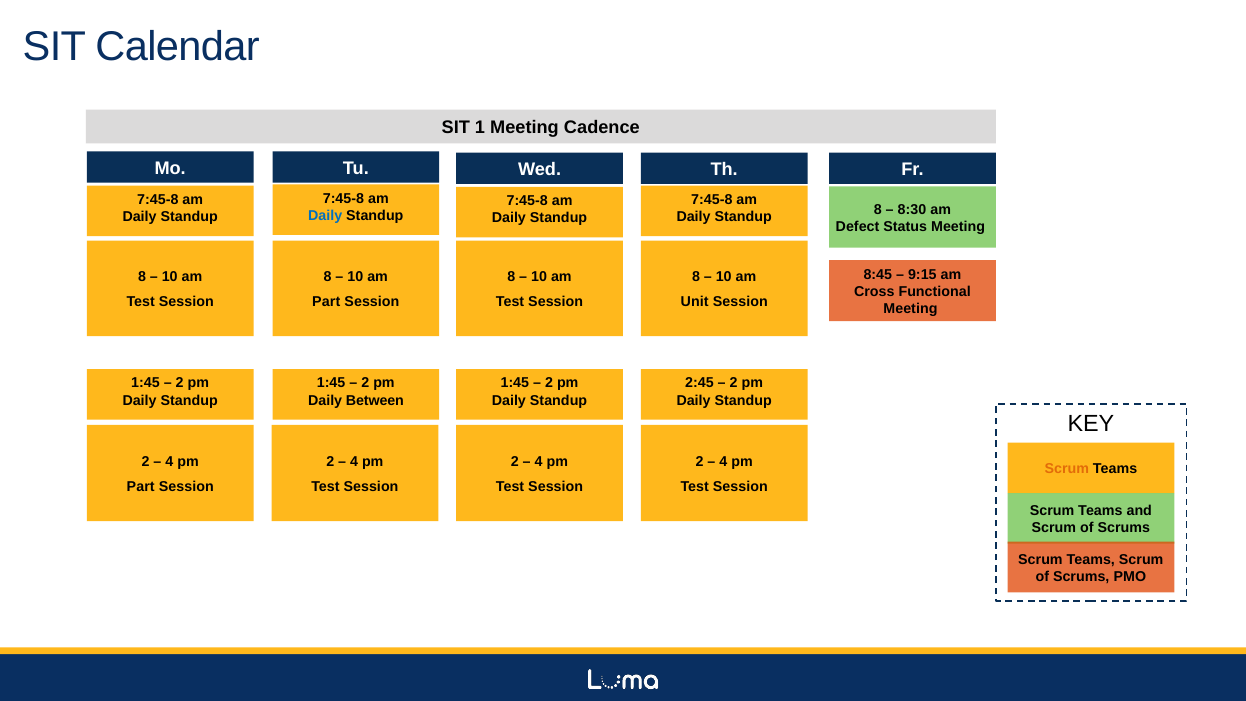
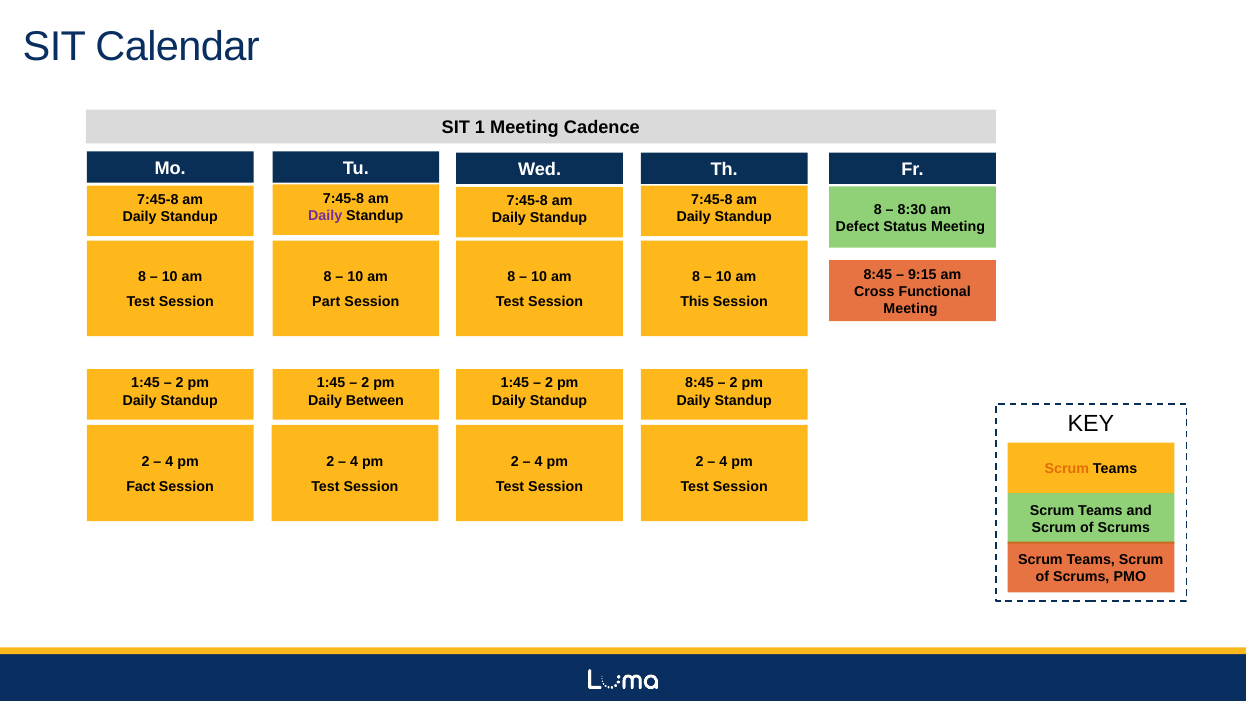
Daily at (325, 216) colour: blue -> purple
Unit: Unit -> This
2:45 at (699, 383): 2:45 -> 8:45
Part at (141, 486): Part -> Fact
